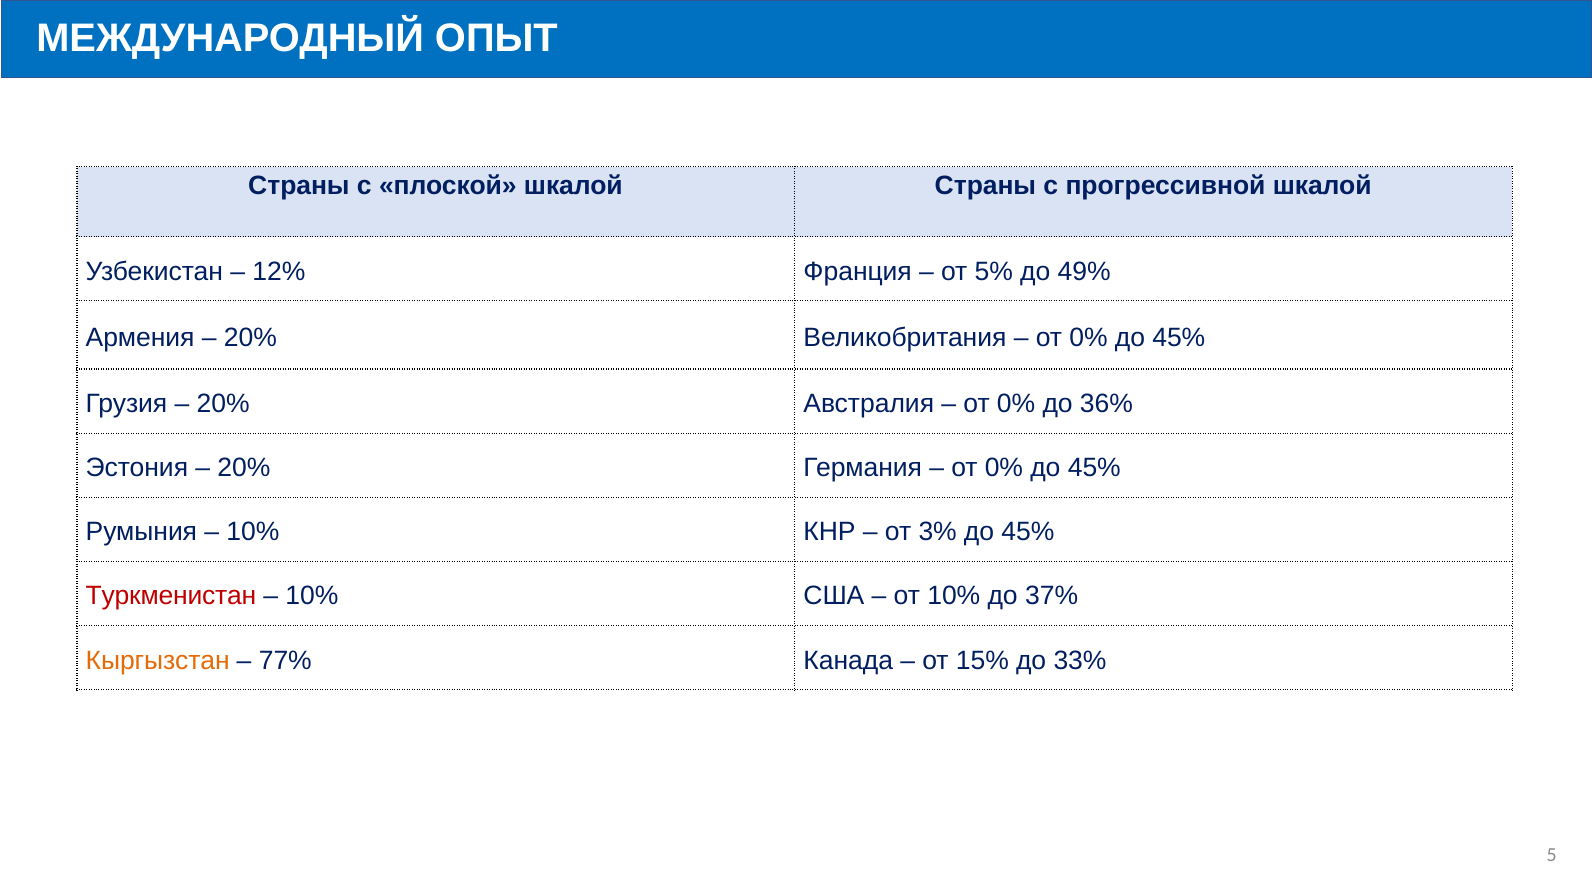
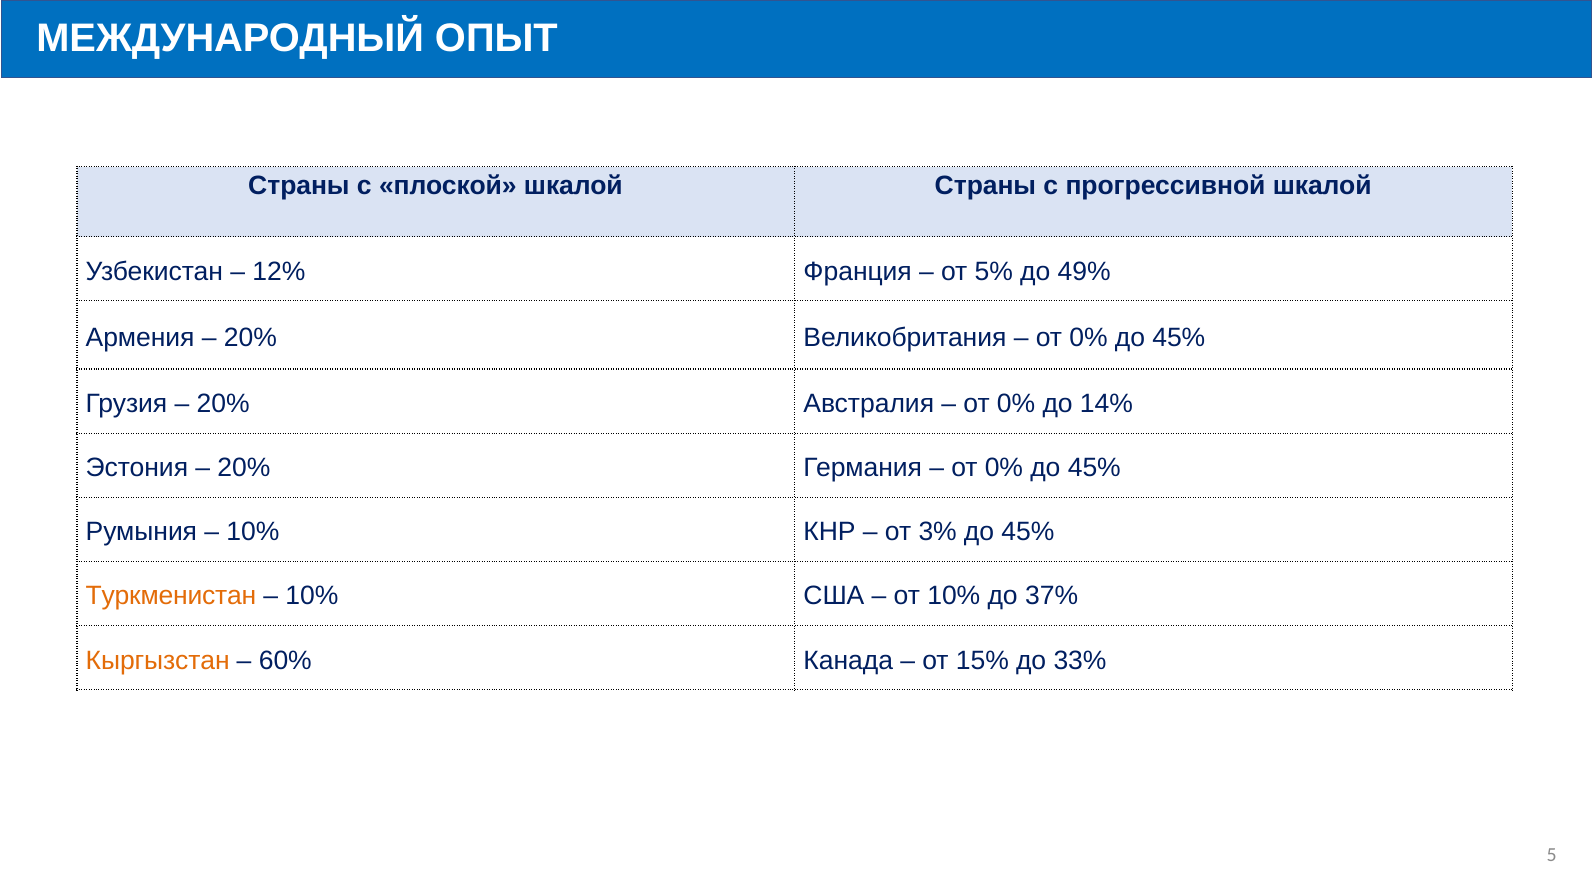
36%: 36% -> 14%
Туркменистан colour: red -> orange
77%: 77% -> 60%
